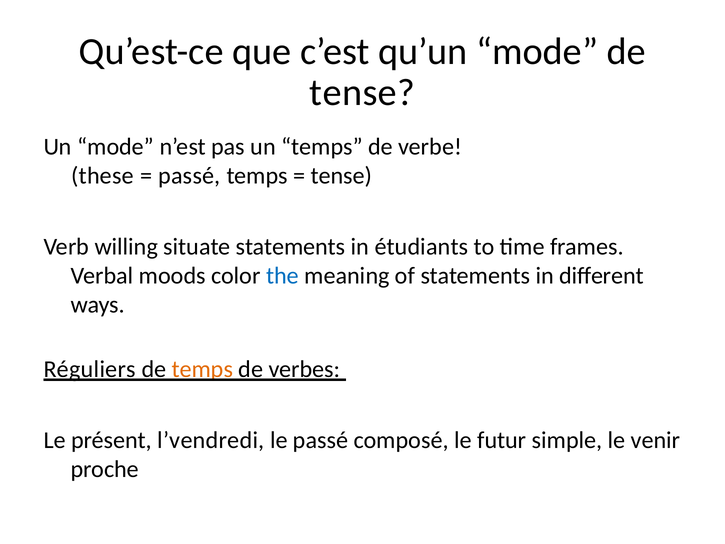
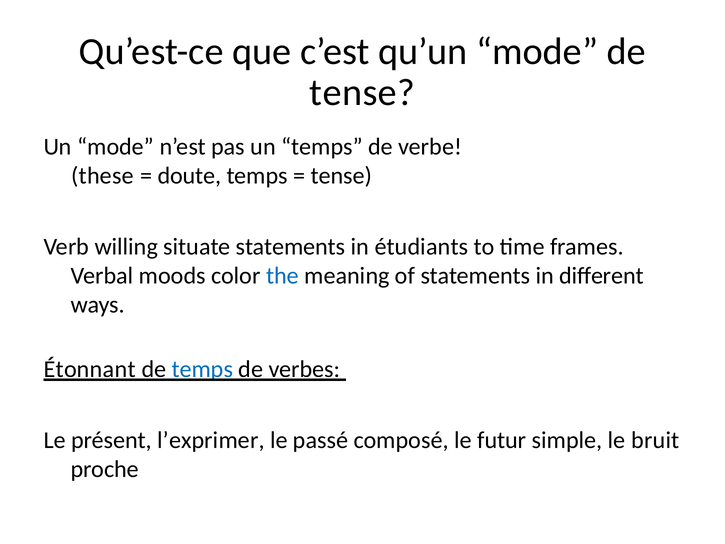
passé at (189, 176): passé -> doute
Réguliers: Réguliers -> Étonnant
temps at (202, 369) colour: orange -> blue
l’vendredi: l’vendredi -> l’exprimer
venir: venir -> bruit
